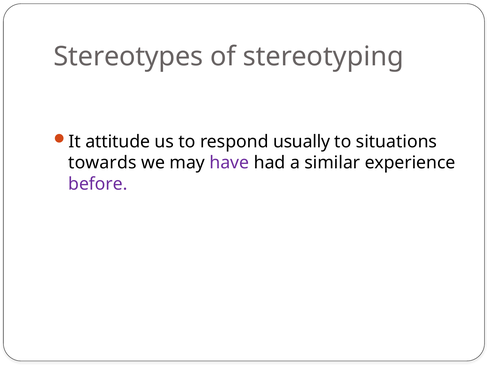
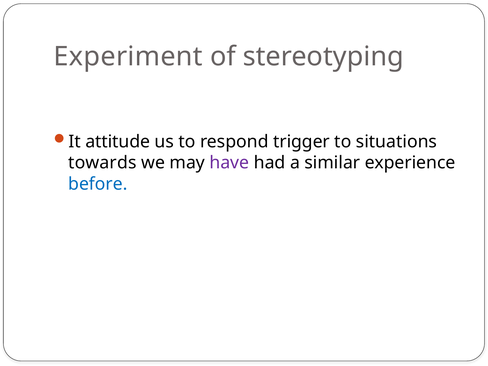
Stereotypes: Stereotypes -> Experiment
usually: usually -> trigger
before colour: purple -> blue
